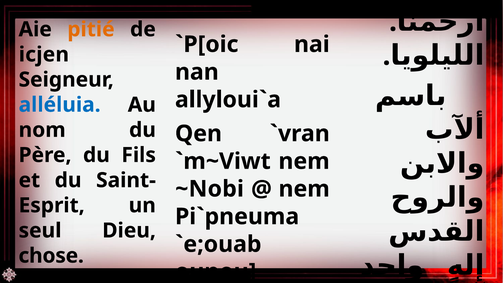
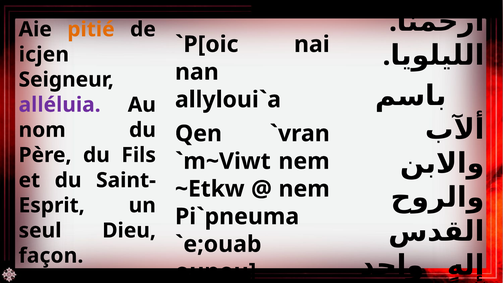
alléluia colour: blue -> purple
~Nobi: ~Nobi -> ~Etkw
chose: chose -> façon
